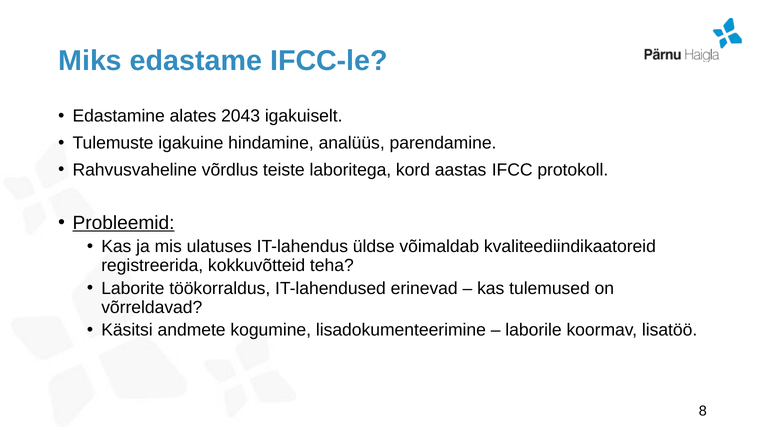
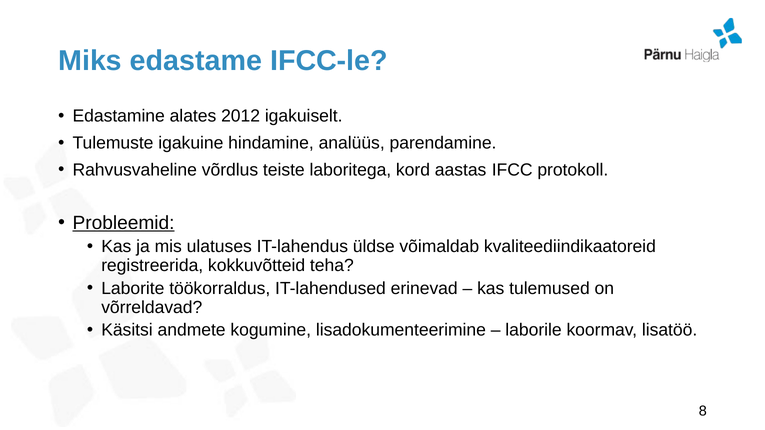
2043: 2043 -> 2012
